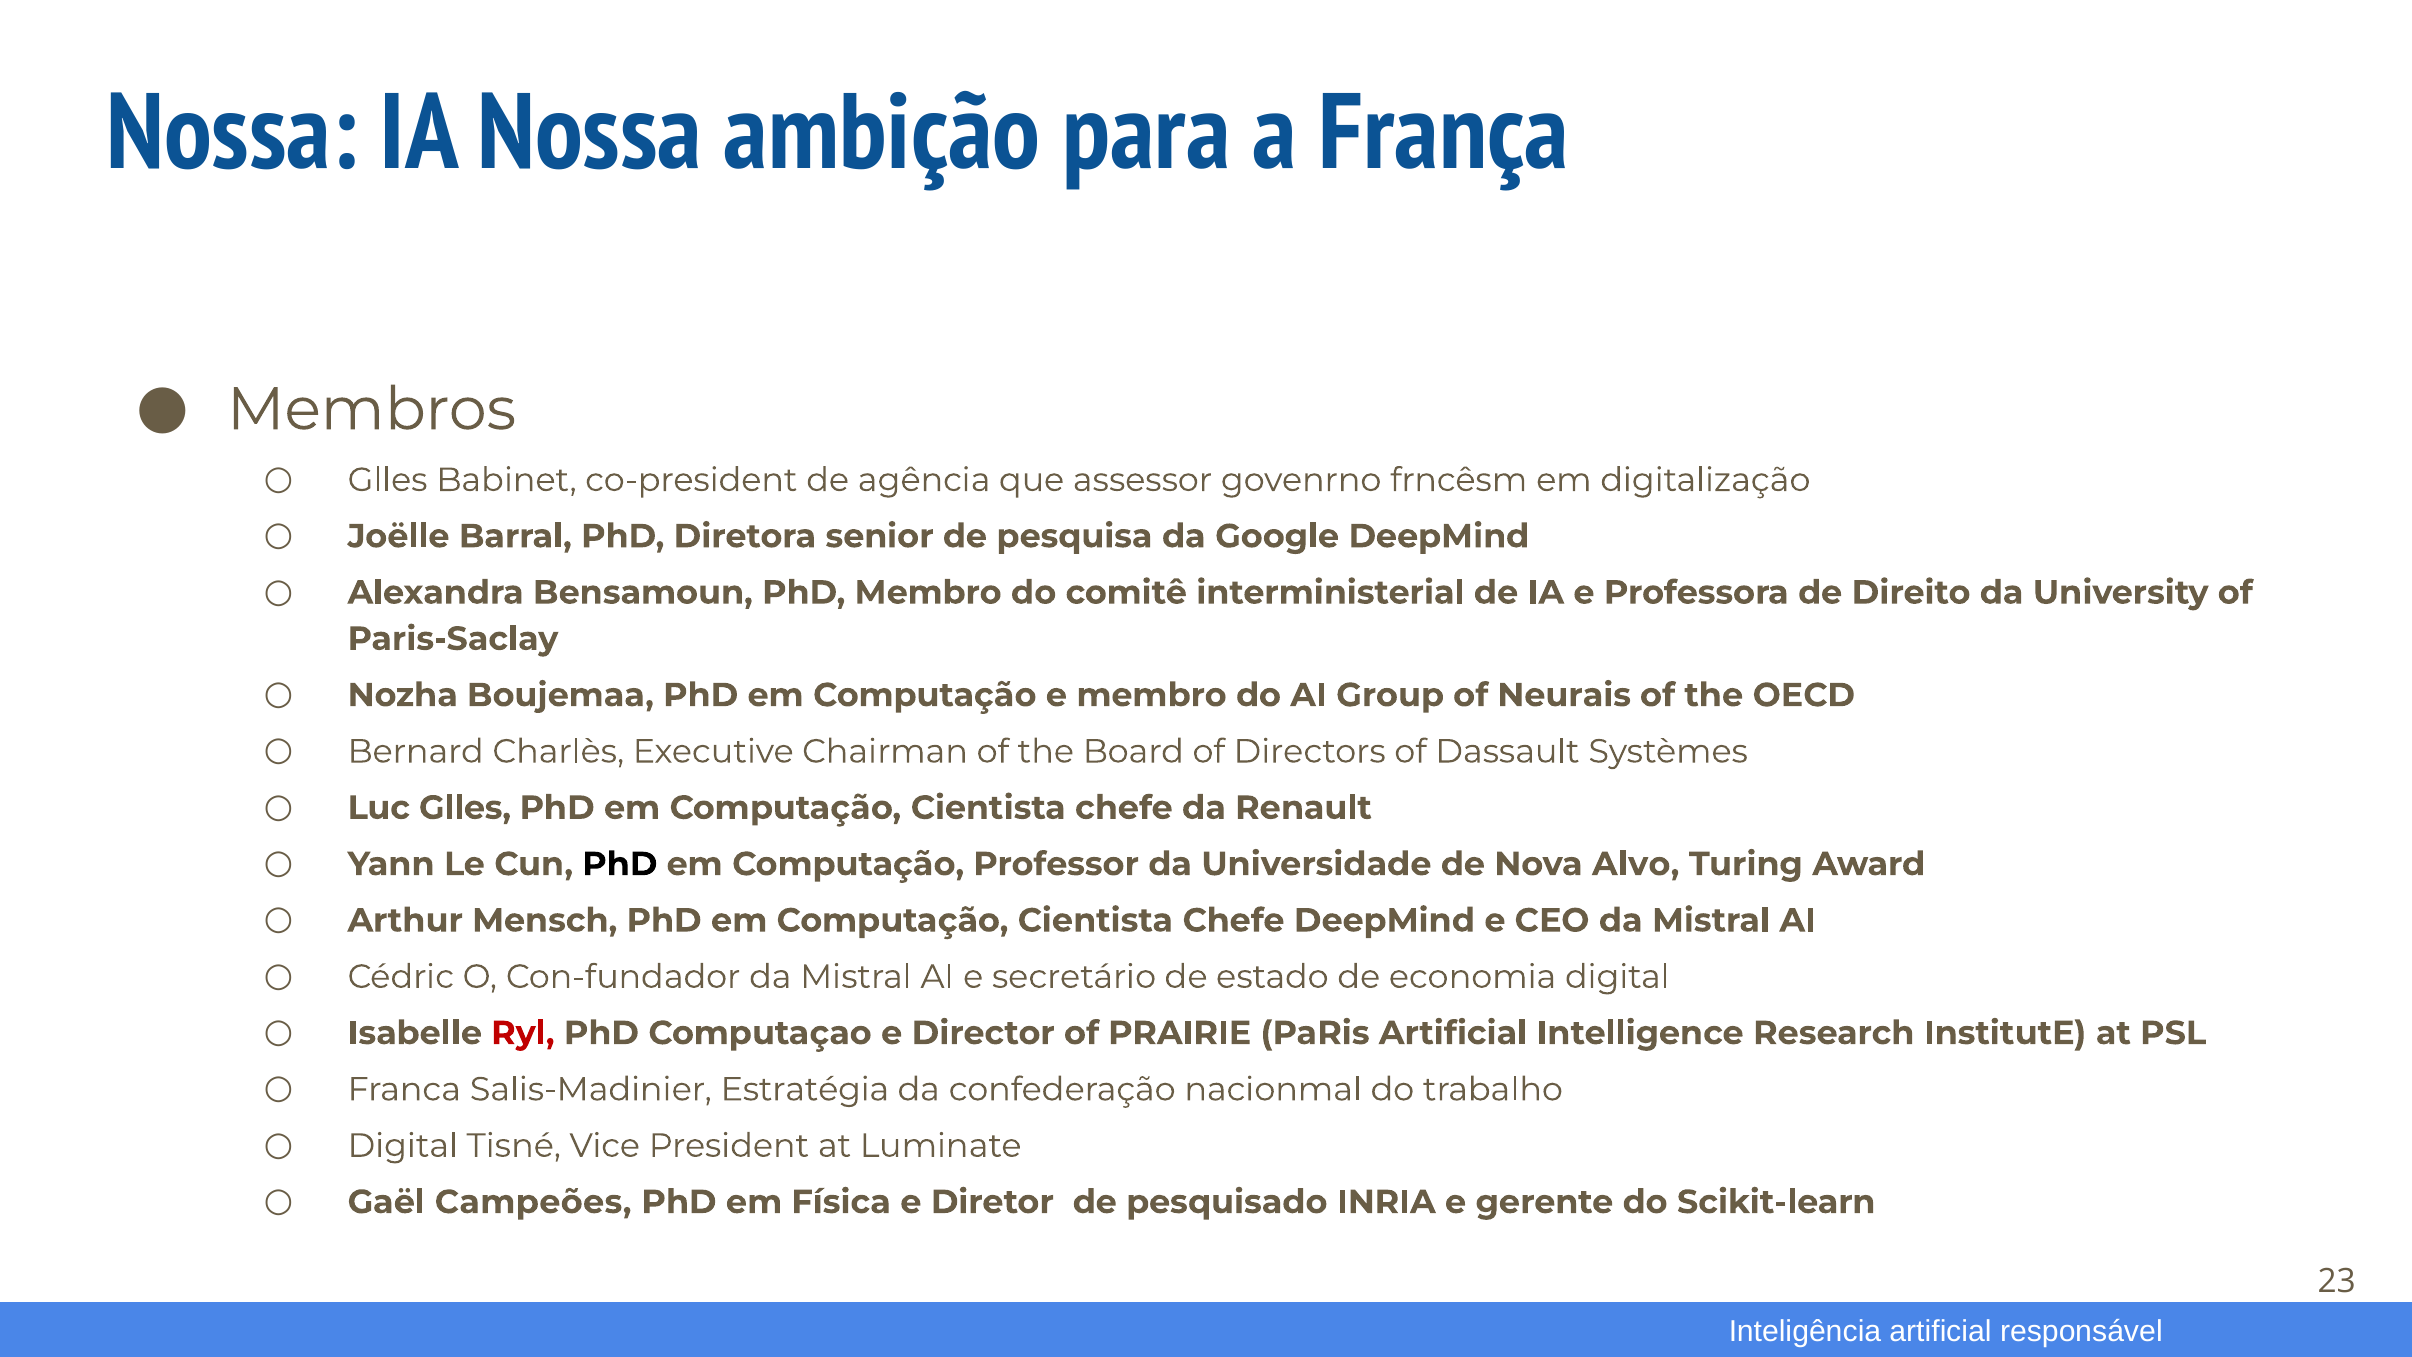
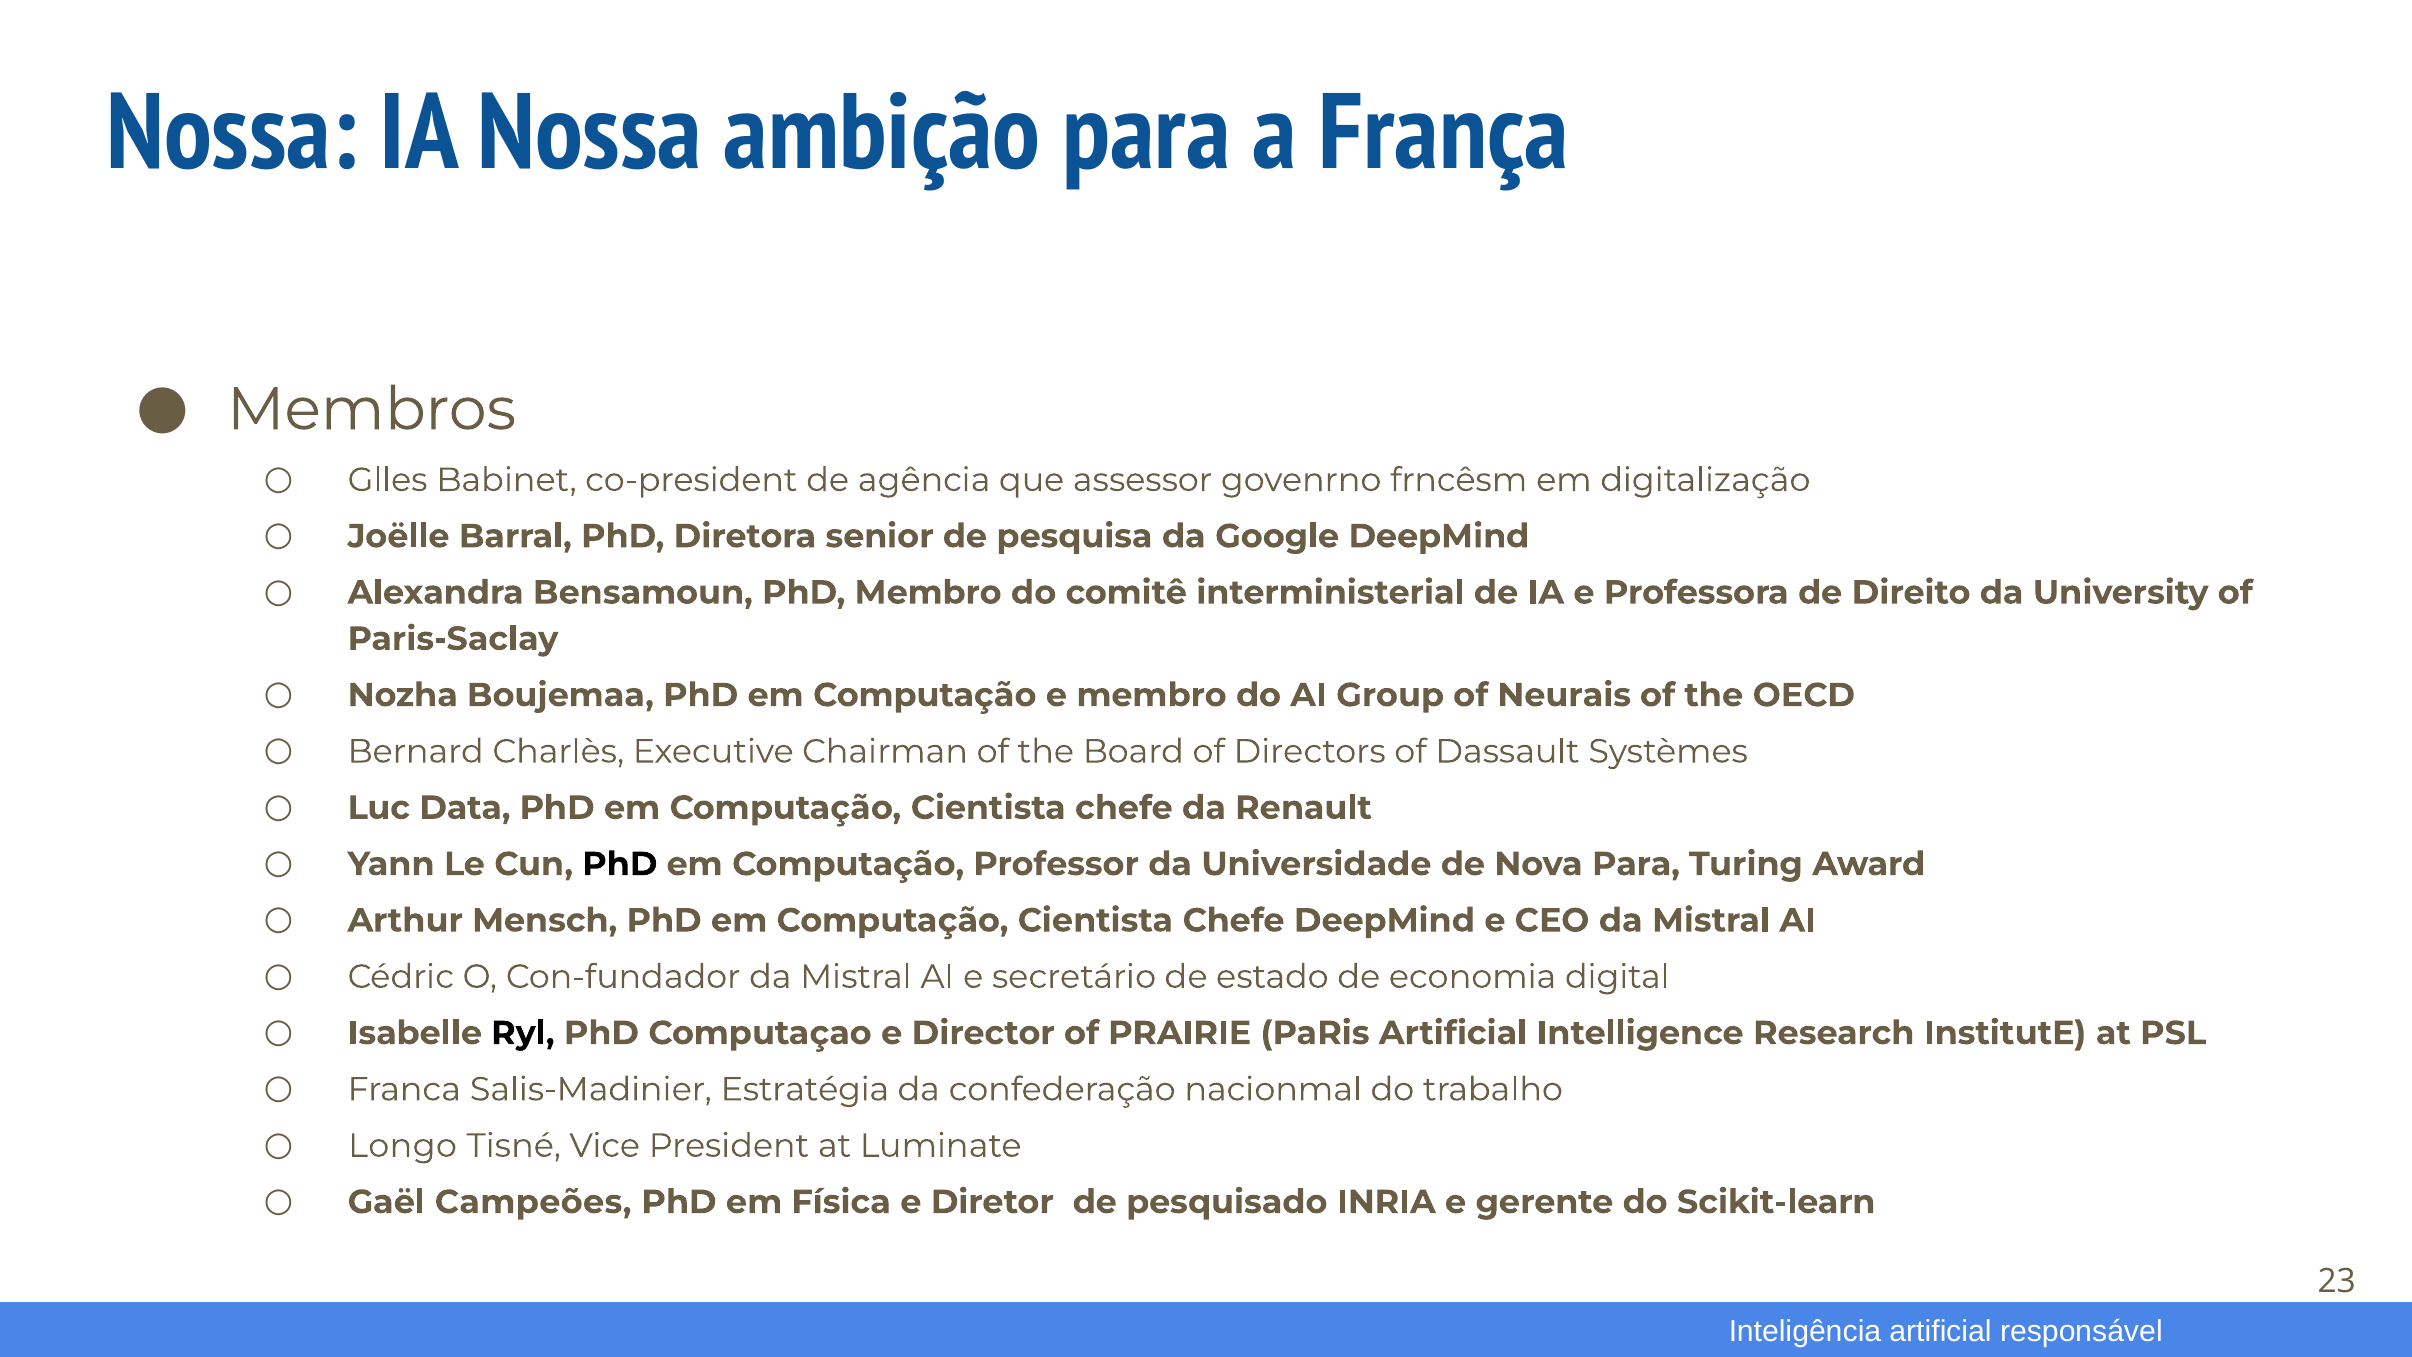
Luc Glles: Glles -> Data
Nova Alvo: Alvo -> Para
Ryl colour: red -> black
Digital at (403, 1146): Digital -> Longo
